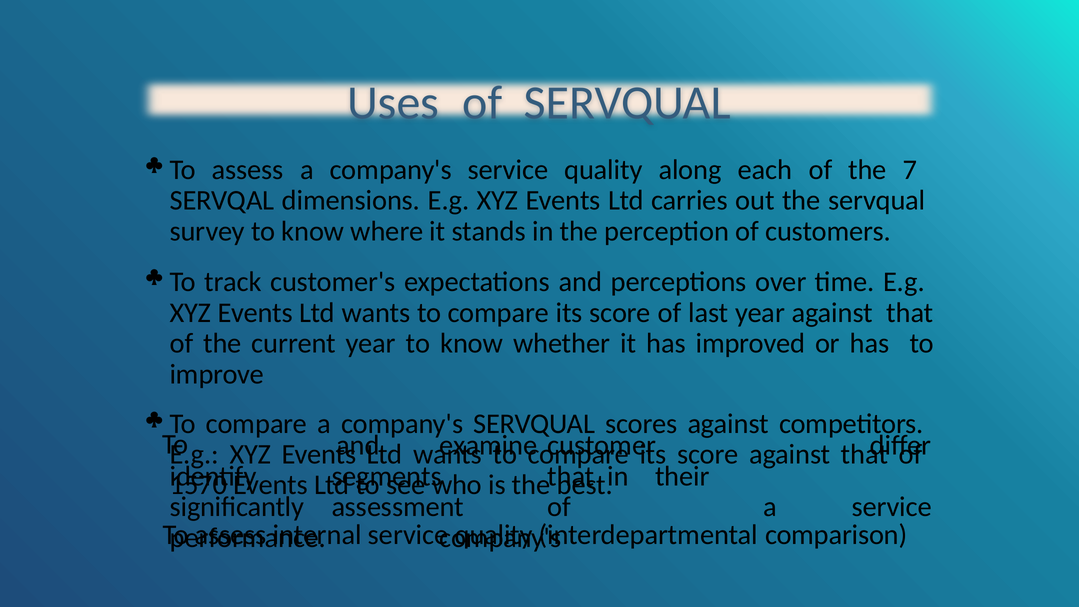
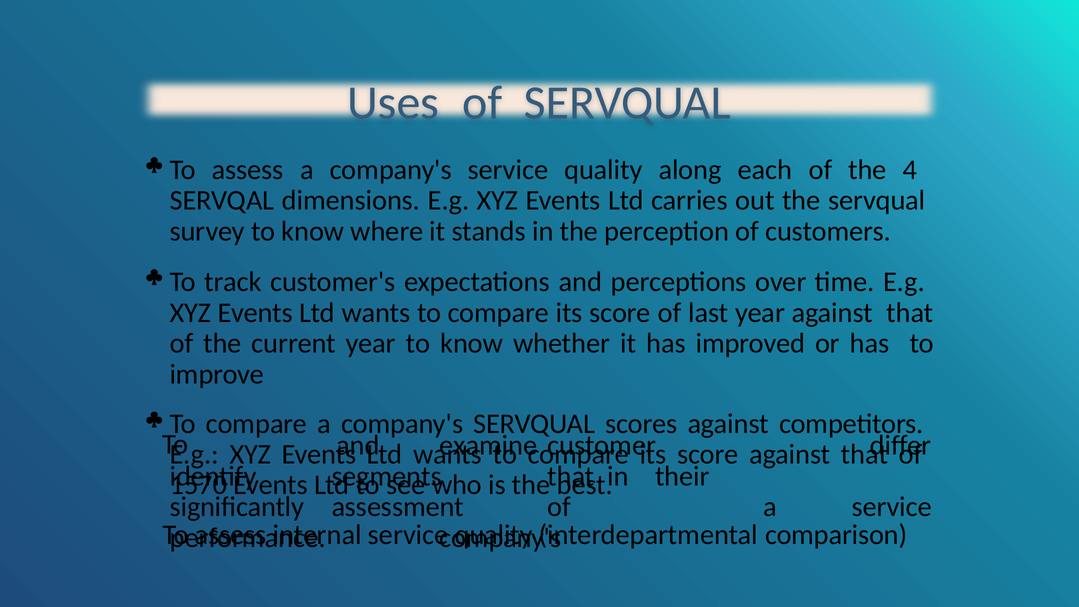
7: 7 -> 4
